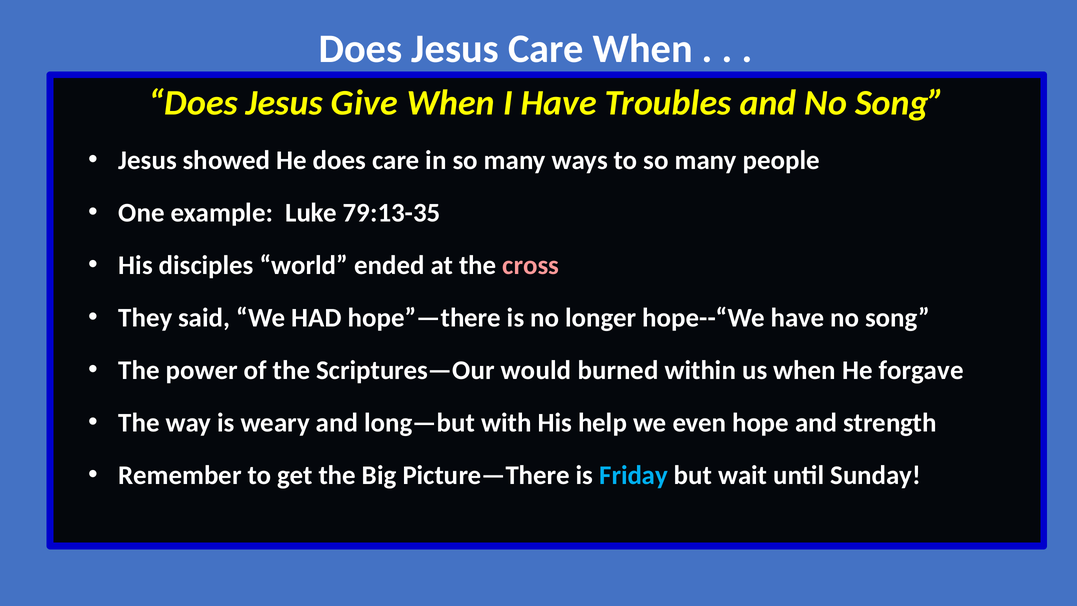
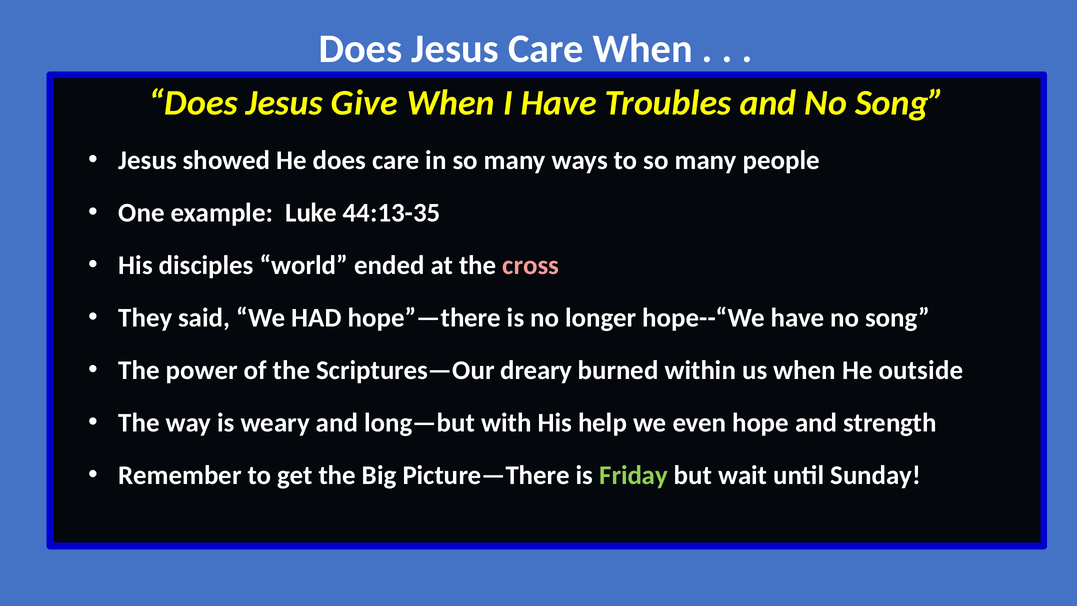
79:13-35: 79:13-35 -> 44:13-35
would: would -> dreary
forgave: forgave -> outside
Friday colour: light blue -> light green
